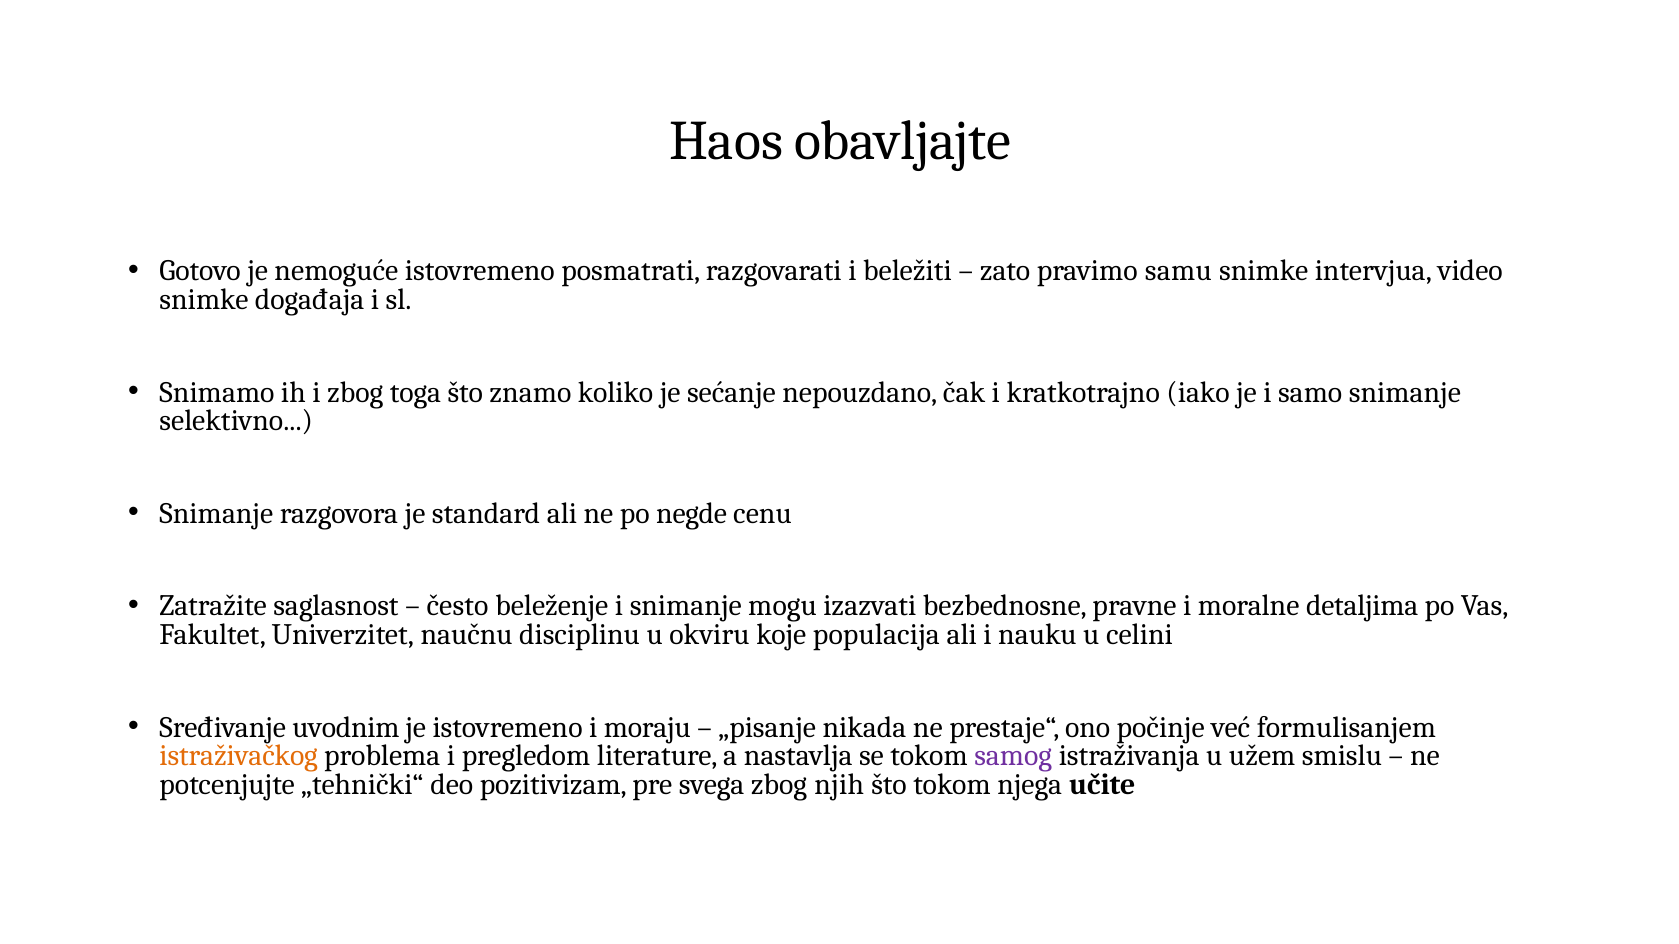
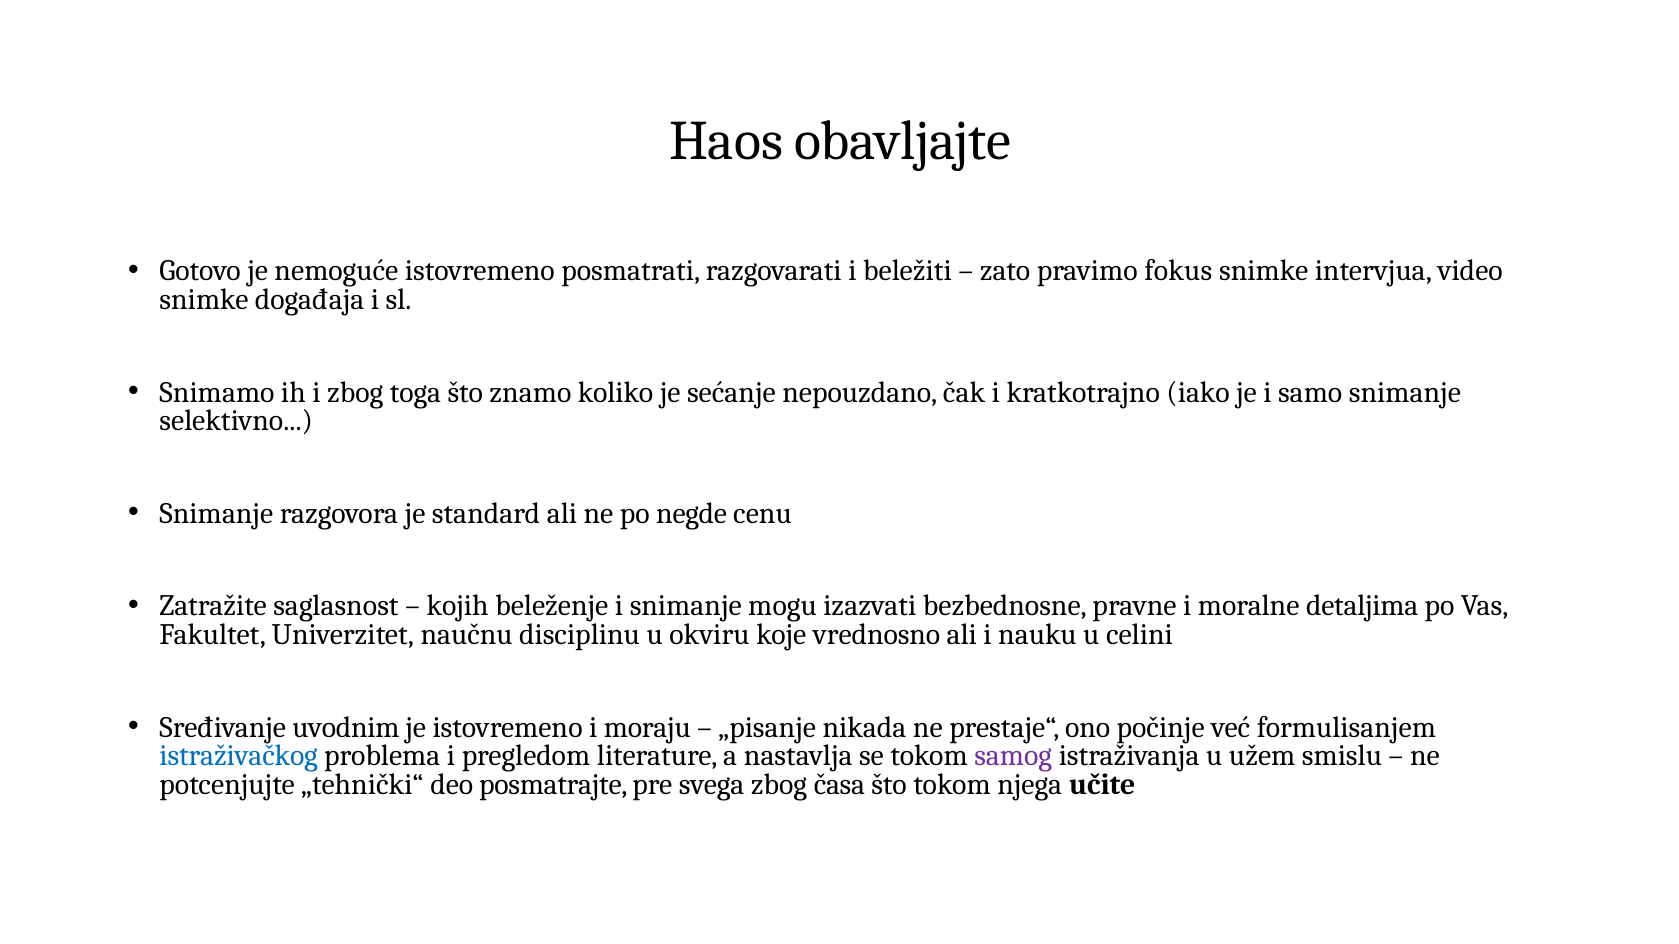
samu: samu -> fokus
često: često -> kojih
populacija: populacija -> vrednosno
istraživačkog colour: orange -> blue
pozitivizam: pozitivizam -> posmatrajte
njih: njih -> časa
